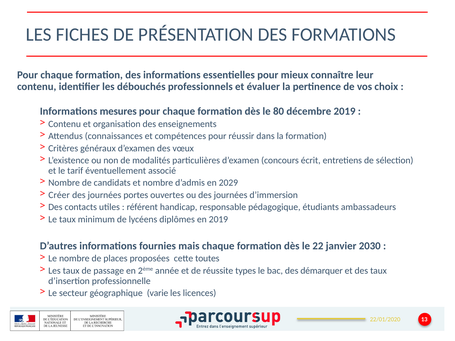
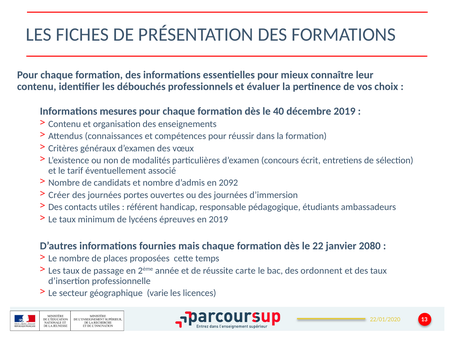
80: 80 -> 40
2029: 2029 -> 2092
diplômes: diplômes -> épreuves
2030: 2030 -> 2080
toutes: toutes -> temps
types: types -> carte
démarquer: démarquer -> ordonnent
